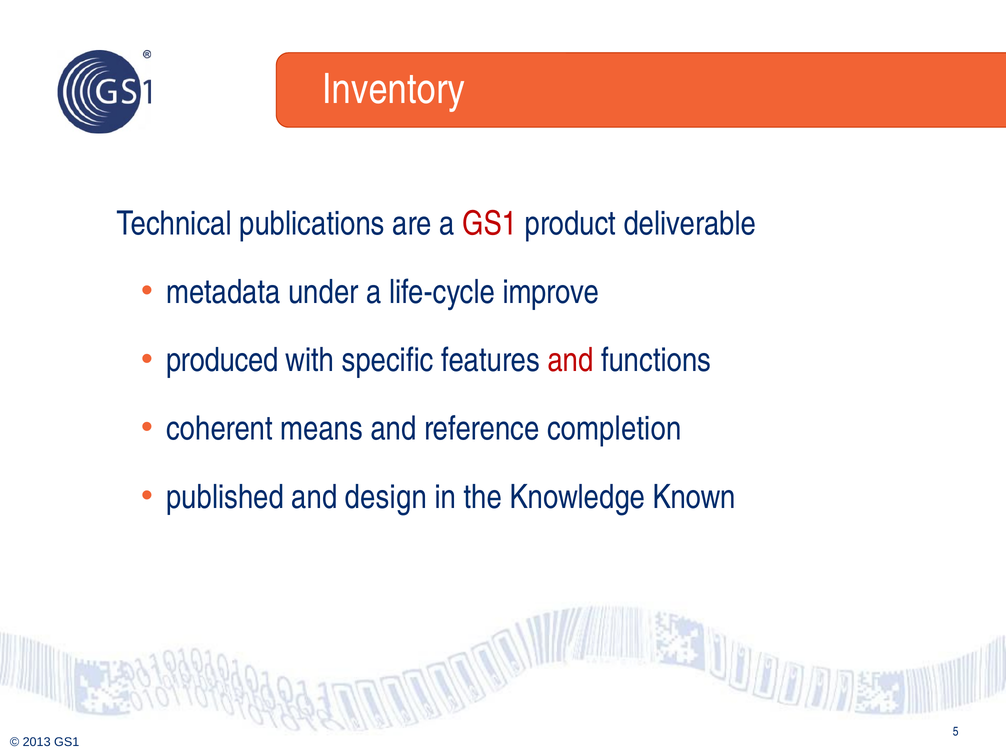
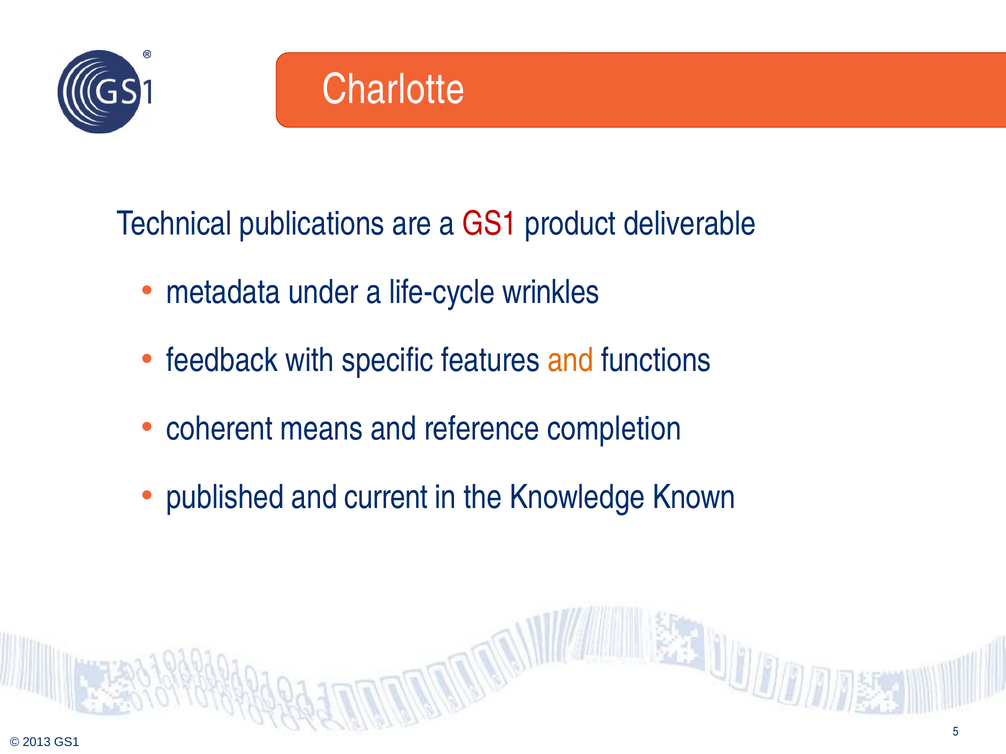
Inventory: Inventory -> Charlotte
improve: improve -> wrinkles
produced: produced -> feedback
and at (571, 361) colour: red -> orange
design: design -> current
